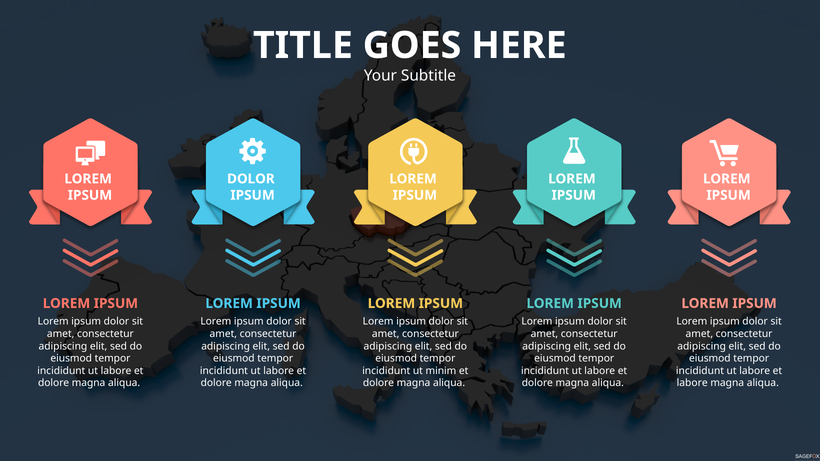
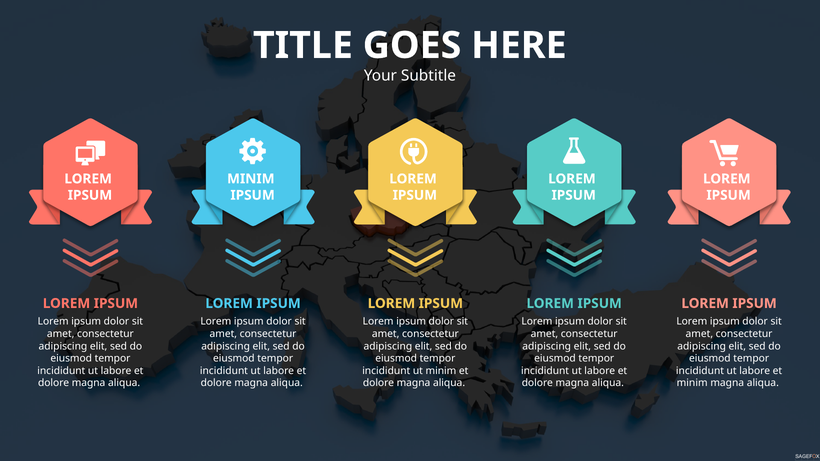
DOLOR at (251, 179): DOLOR -> MINIM
labore at (692, 383): labore -> minim
